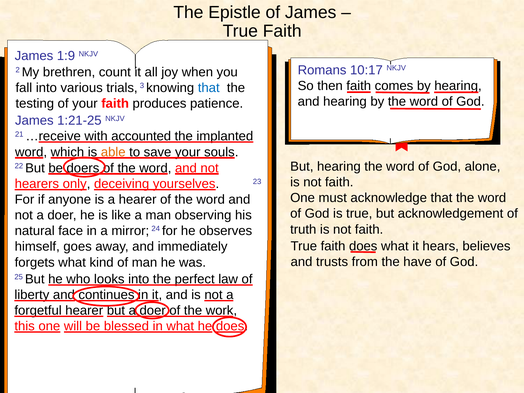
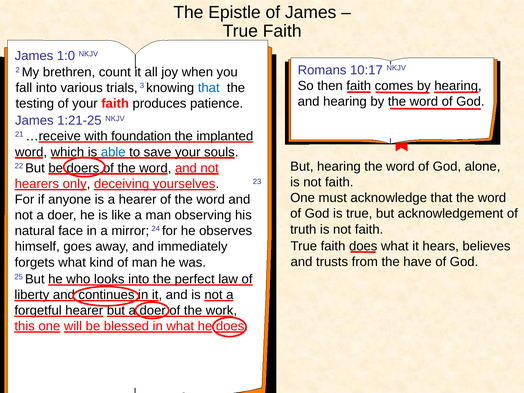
1:9: 1:9 -> 1:0
accounted: accounted -> foundation
able colour: orange -> blue
